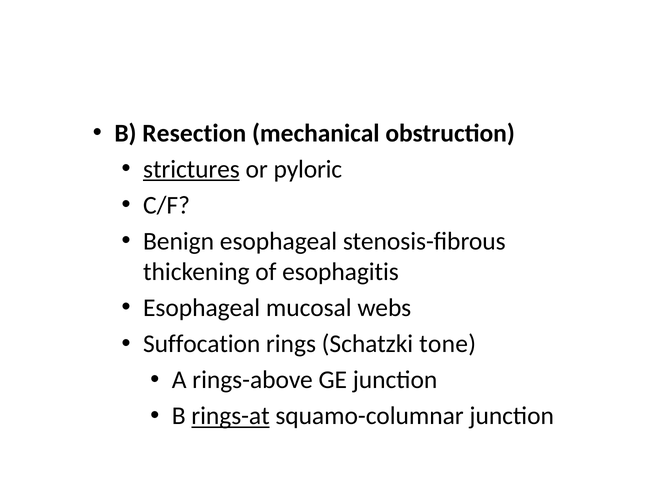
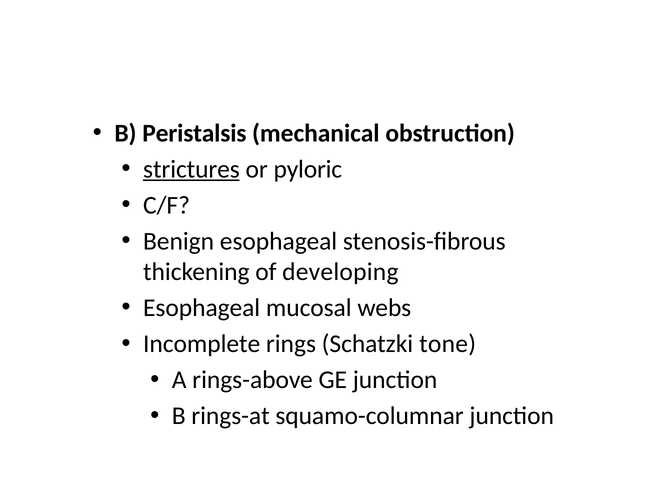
Resection: Resection -> Peristalsis
esophagitis: esophagitis -> developing
Suffocation: Suffocation -> Incomplete
rings-at underline: present -> none
